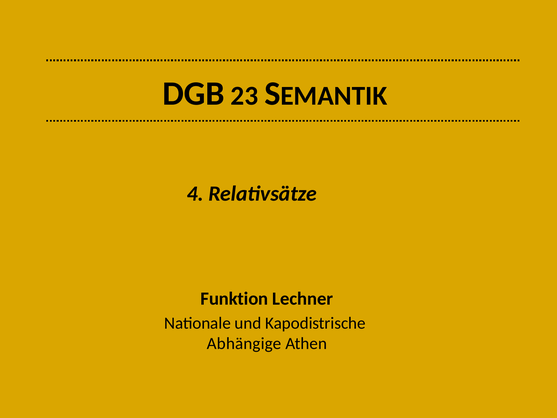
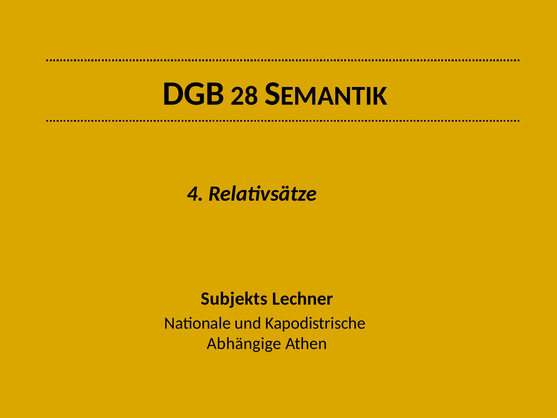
23: 23 -> 28
Funktion: Funktion -> Subjekts
